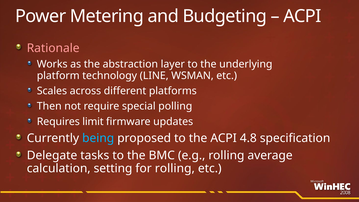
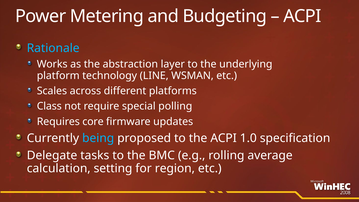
Rationale colour: pink -> light blue
Then: Then -> Class
limit: limit -> core
4.8: 4.8 -> 1.0
for rolling: rolling -> region
